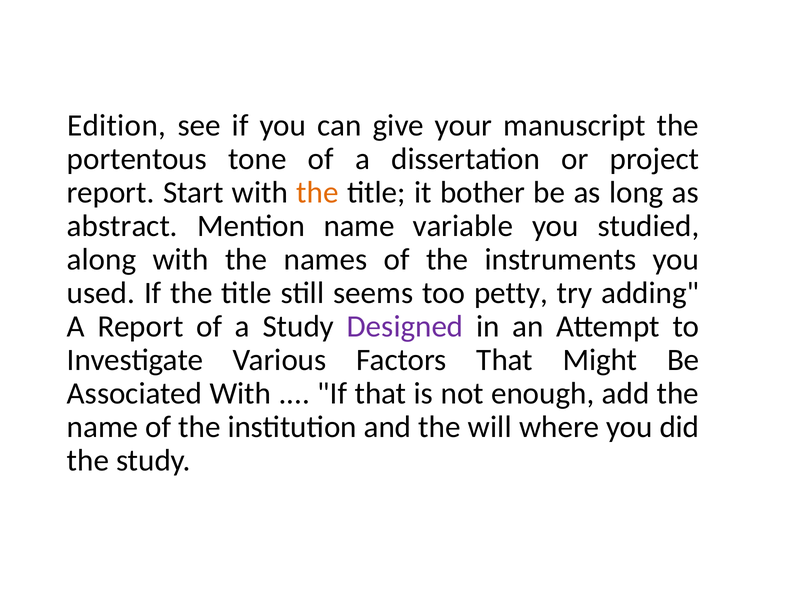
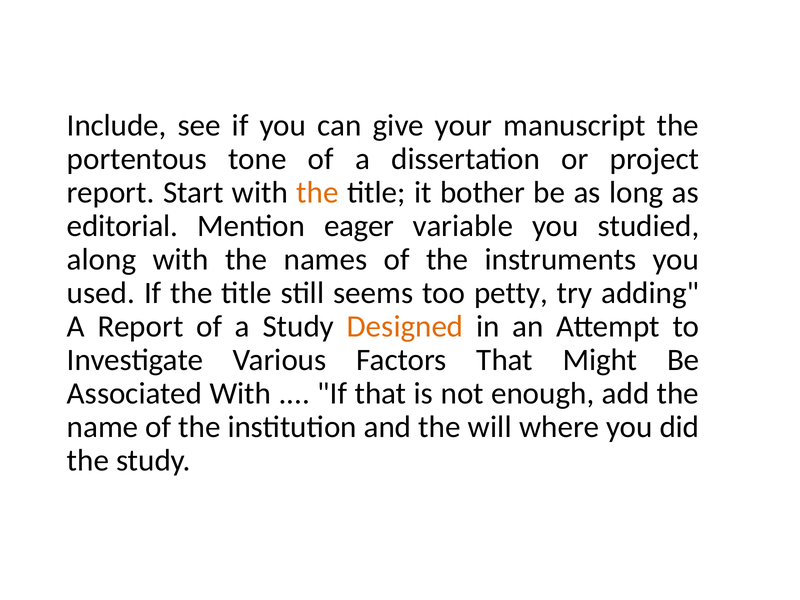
Edition: Edition -> Include
abstract: abstract -> editorial
Mention name: name -> eager
Designed colour: purple -> orange
